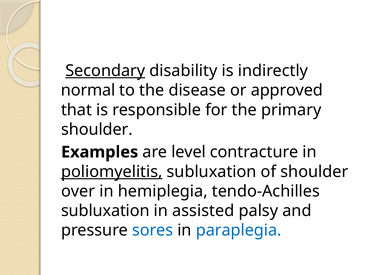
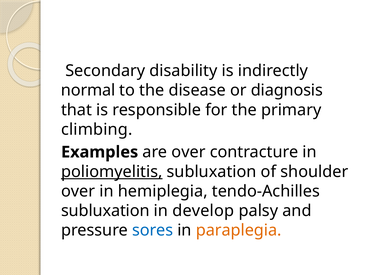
Secondary underline: present -> none
approved: approved -> diagnosis
shoulder at (97, 129): shoulder -> climbing
are level: level -> over
assisted: assisted -> develop
paraplegia colour: blue -> orange
